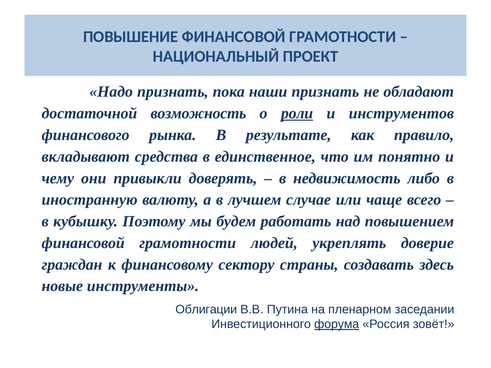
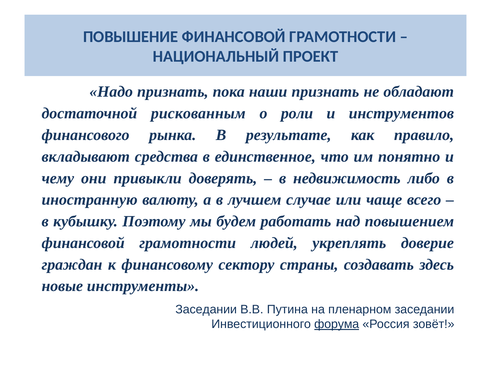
возможность: возможность -> рискованным
роли underline: present -> none
Облигации at (206, 310): Облигации -> Заседании
